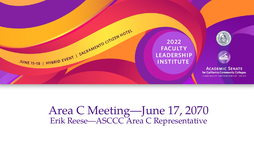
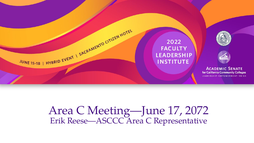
2070: 2070 -> 2072
